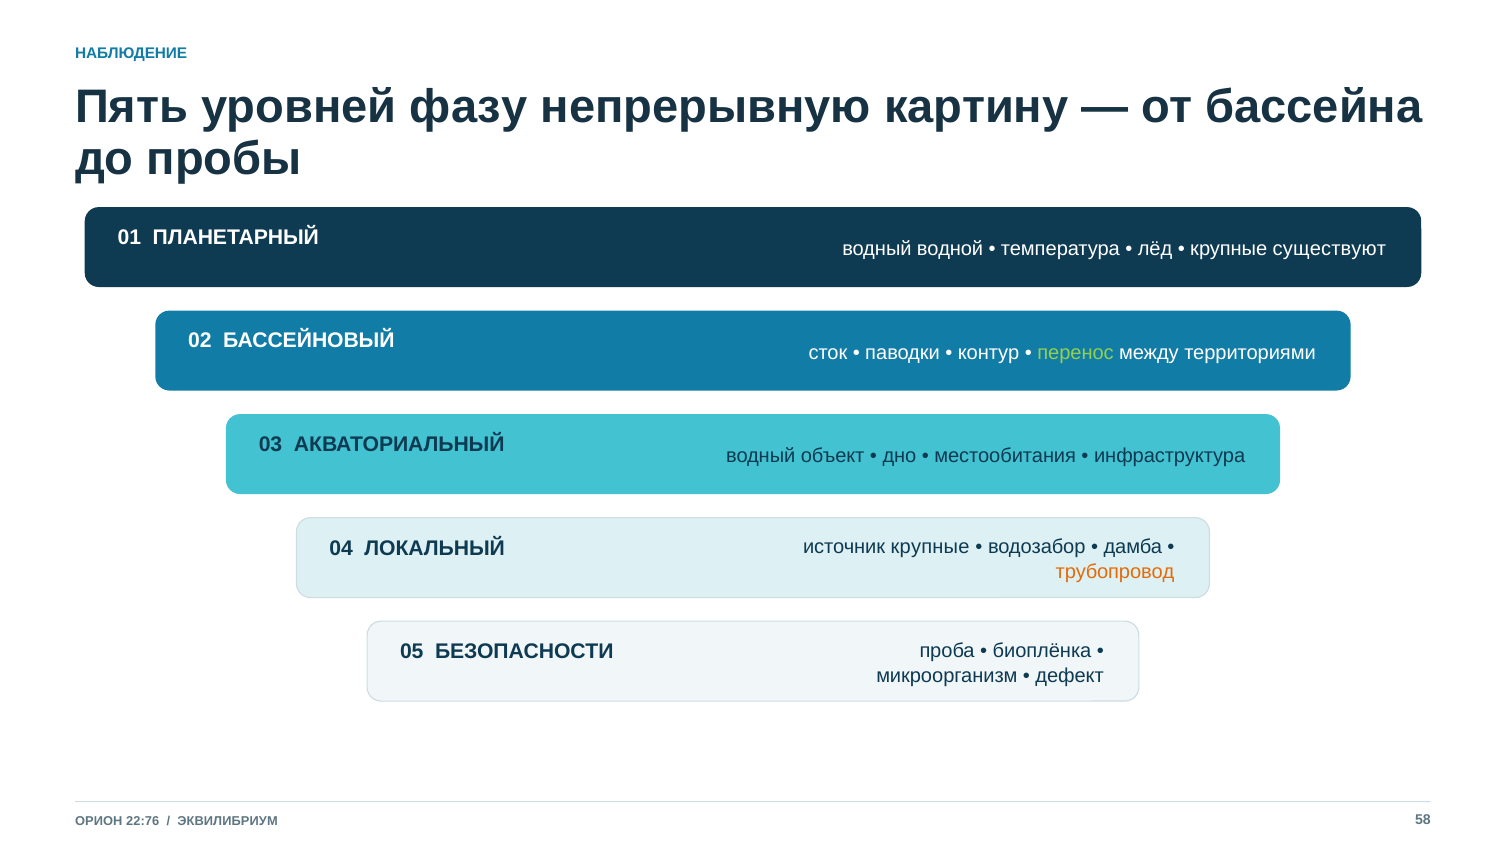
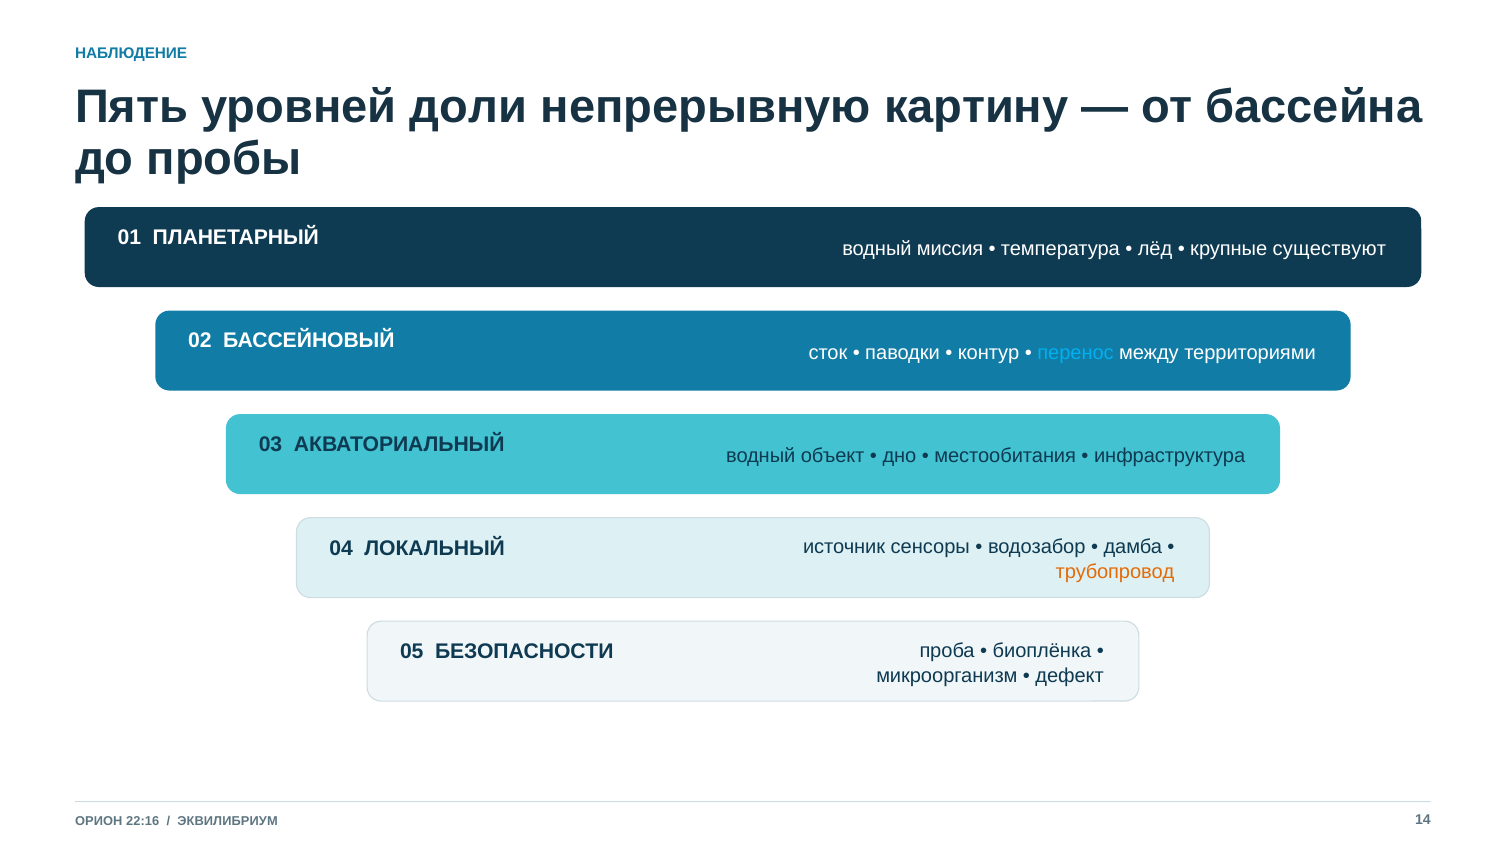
фазу: фазу -> доли
водной: водной -> миссия
перенос colour: light green -> light blue
источник крупные: крупные -> сенсоры
22:76: 22:76 -> 22:16
58: 58 -> 14
